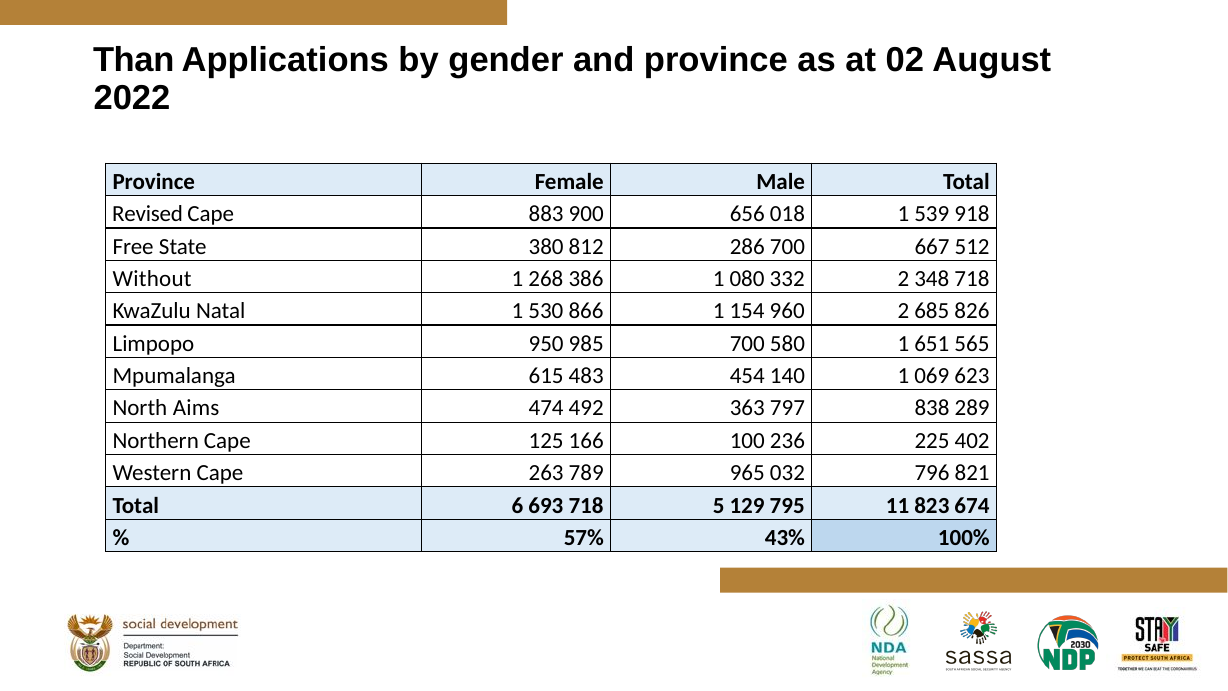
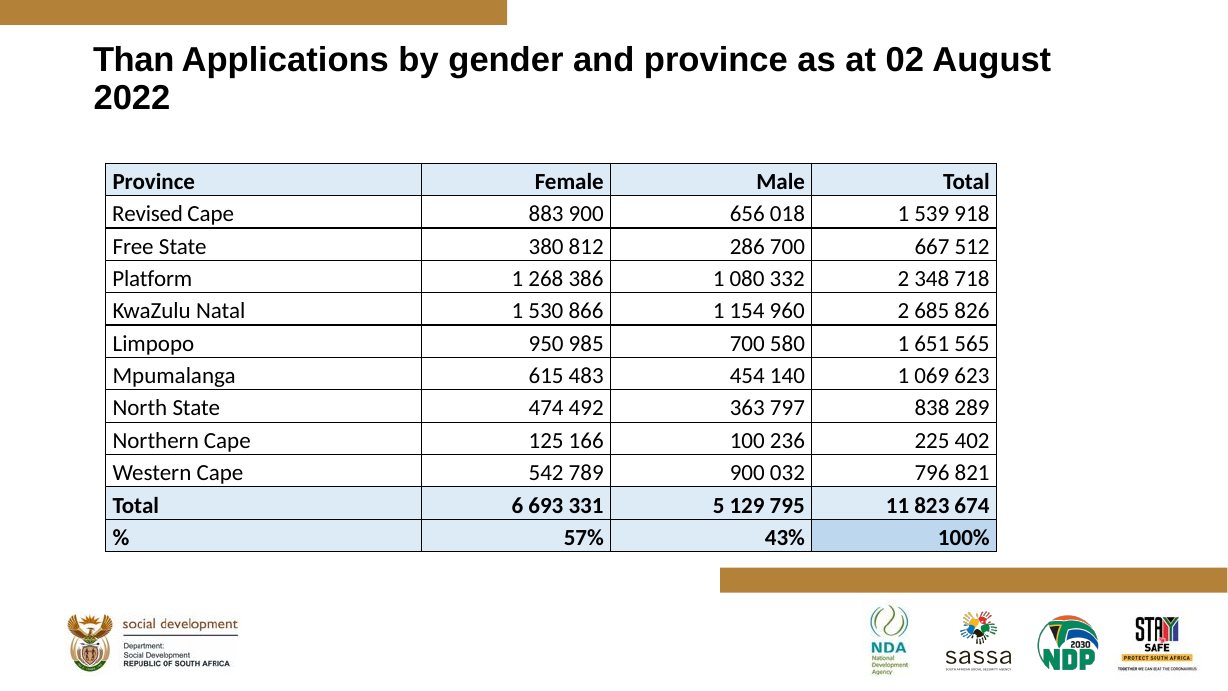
Without: Without -> Platform
North Aims: Aims -> State
263: 263 -> 542
789 965: 965 -> 900
693 718: 718 -> 331
